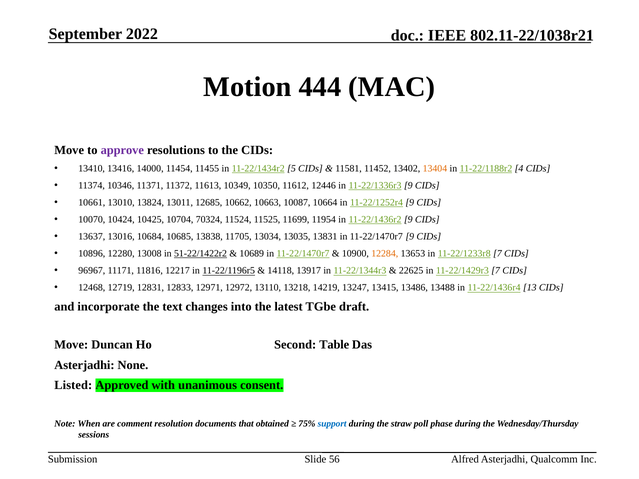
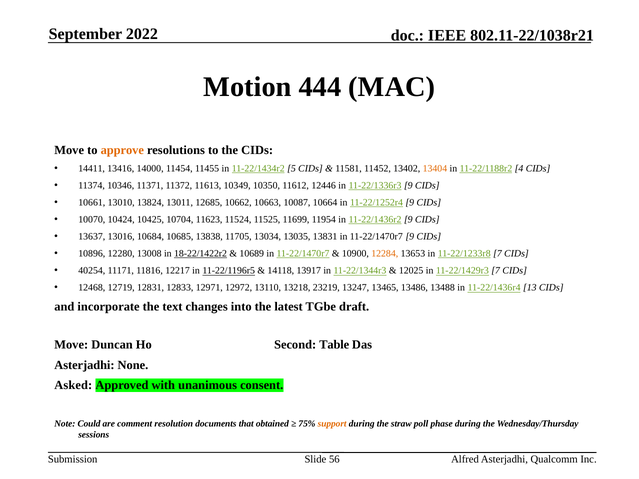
approve colour: purple -> orange
13410: 13410 -> 14411
70324: 70324 -> 11623
51-22/1422r2: 51-22/1422r2 -> 18-22/1422r2
96967: 96967 -> 40254
22625: 22625 -> 12025
14219: 14219 -> 23219
13415: 13415 -> 13465
Listed: Listed -> Asked
When: When -> Could
support colour: blue -> orange
